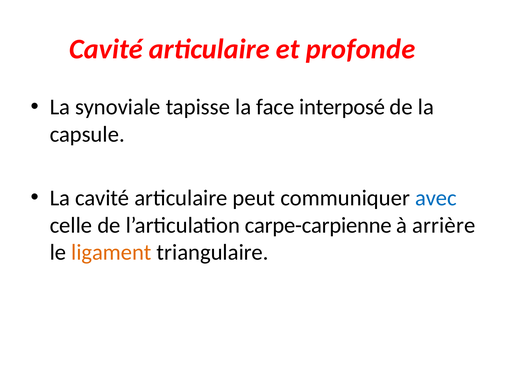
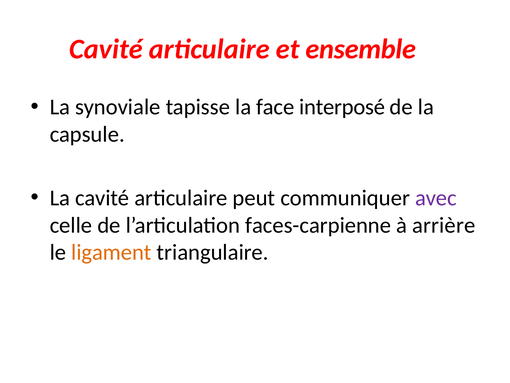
profonde: profonde -> ensemble
avec colour: blue -> purple
carpe-carpienne: carpe-carpienne -> faces-carpienne
